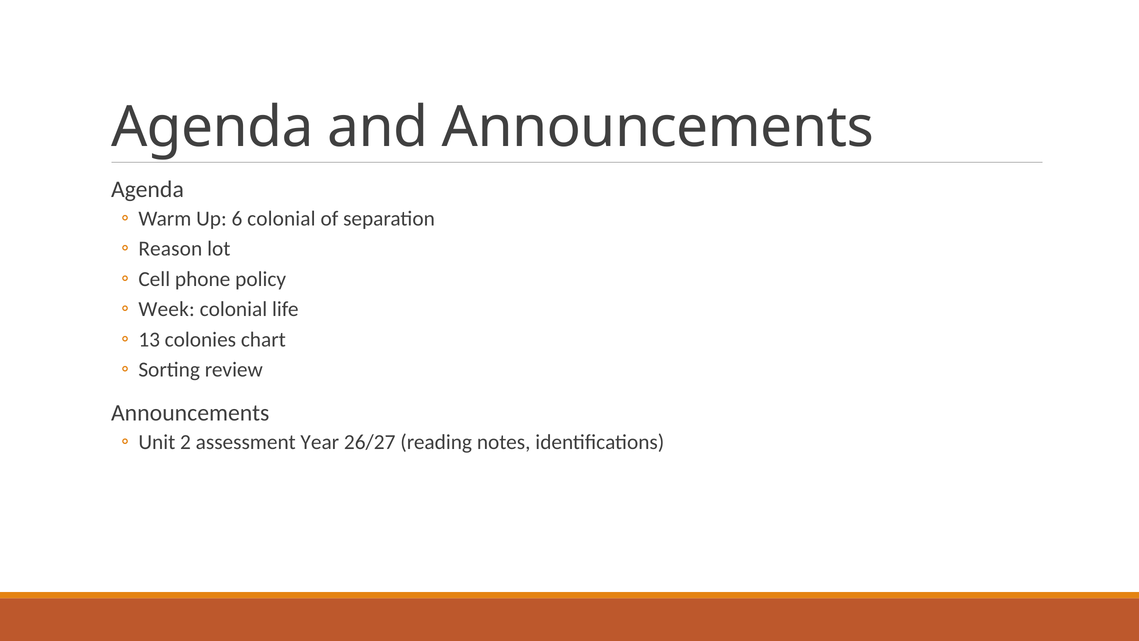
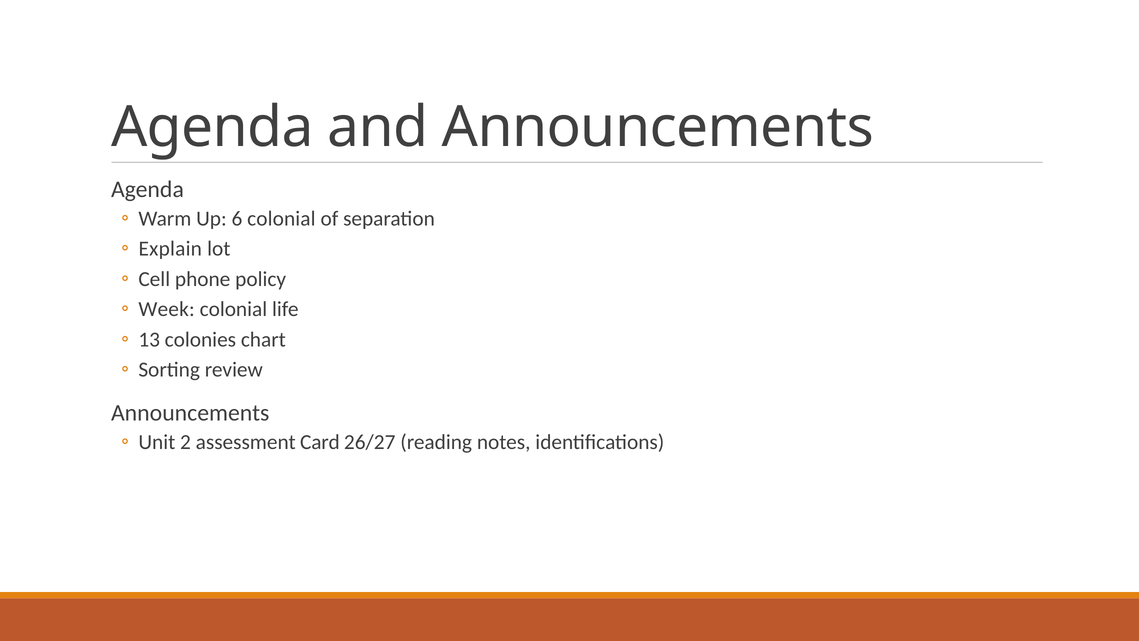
Reason: Reason -> Explain
Year: Year -> Card
